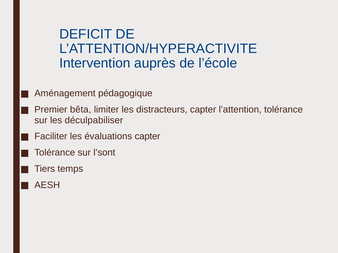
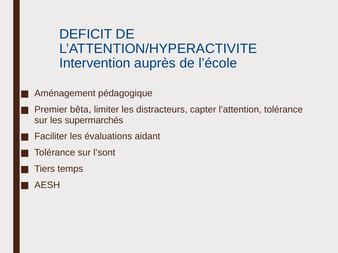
déculpabiliser: déculpabiliser -> supermarchés
évaluations capter: capter -> aidant
